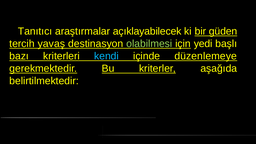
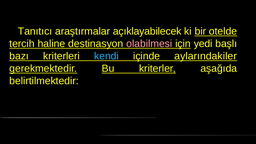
güden: güden -> otelde
yavaş: yavaş -> haline
olabilmesi colour: light green -> pink
düzenlemeye: düzenlemeye -> aylarındakiler
